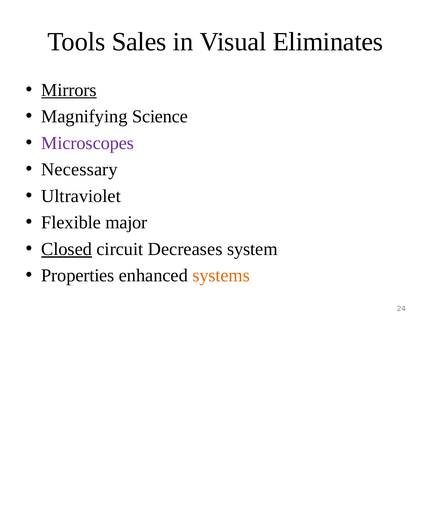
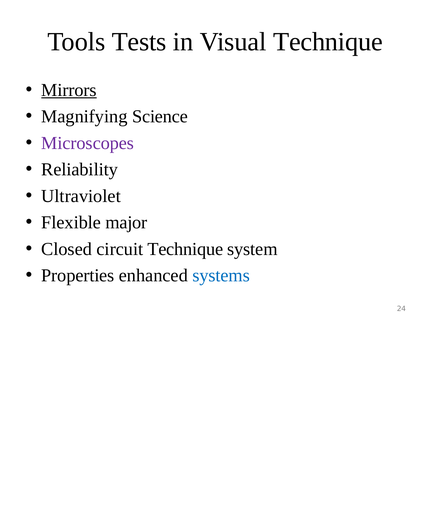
Sales: Sales -> Tests
Visual Eliminates: Eliminates -> Technique
Necessary: Necessary -> Reliability
Closed underline: present -> none
circuit Decreases: Decreases -> Technique
systems colour: orange -> blue
